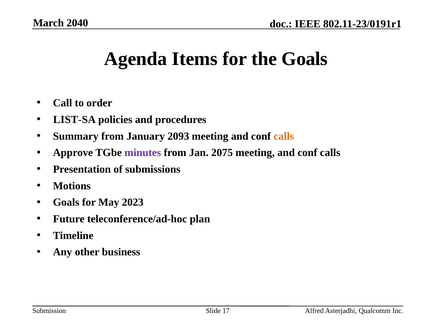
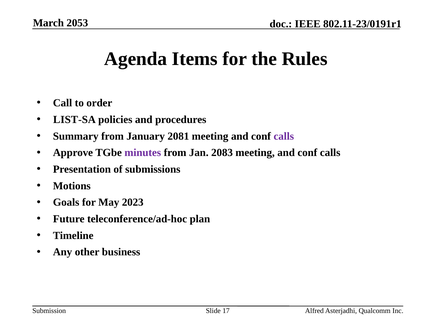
2040: 2040 -> 2053
the Goals: Goals -> Rules
2093: 2093 -> 2081
calls at (284, 136) colour: orange -> purple
2075: 2075 -> 2083
